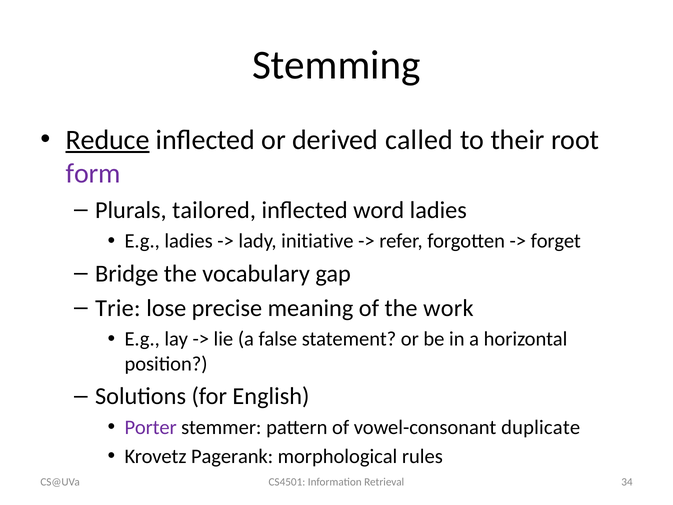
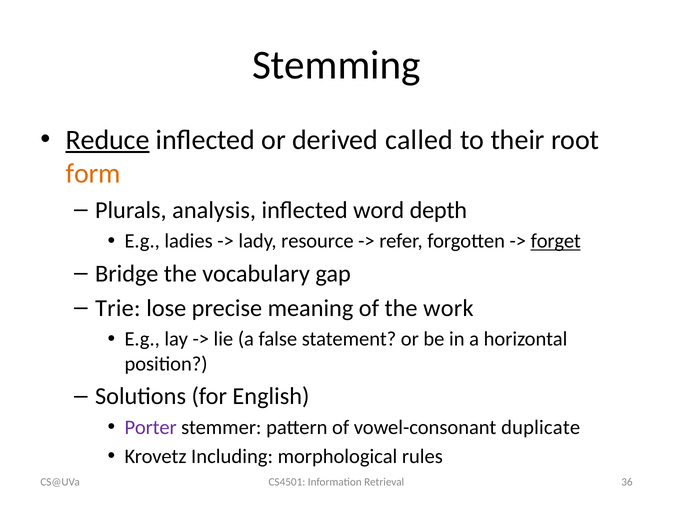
form colour: purple -> orange
tailored: tailored -> analysis
word ladies: ladies -> depth
initiative: initiative -> resource
forget underline: none -> present
Pagerank: Pagerank -> Including
34: 34 -> 36
